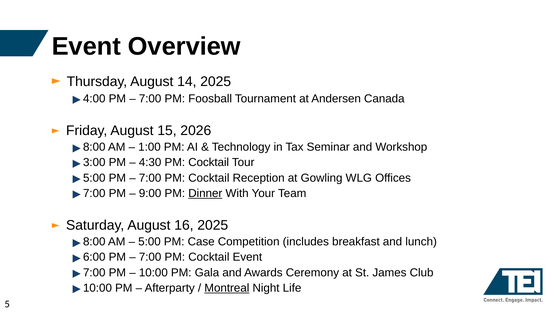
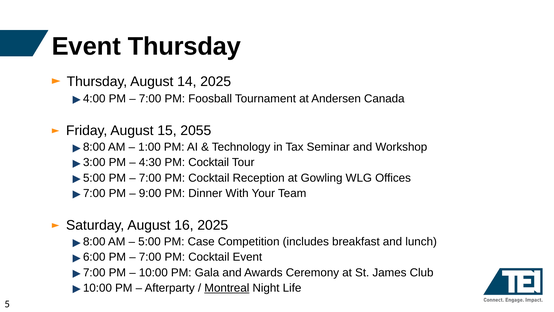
Event Overview: Overview -> Thursday
2026: 2026 -> 2055
Dinner underline: present -> none
